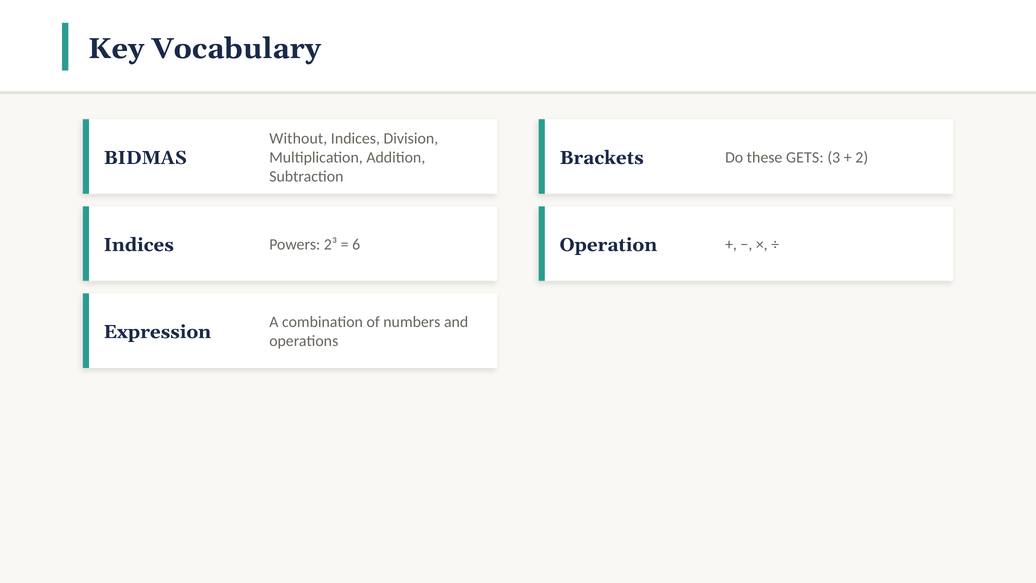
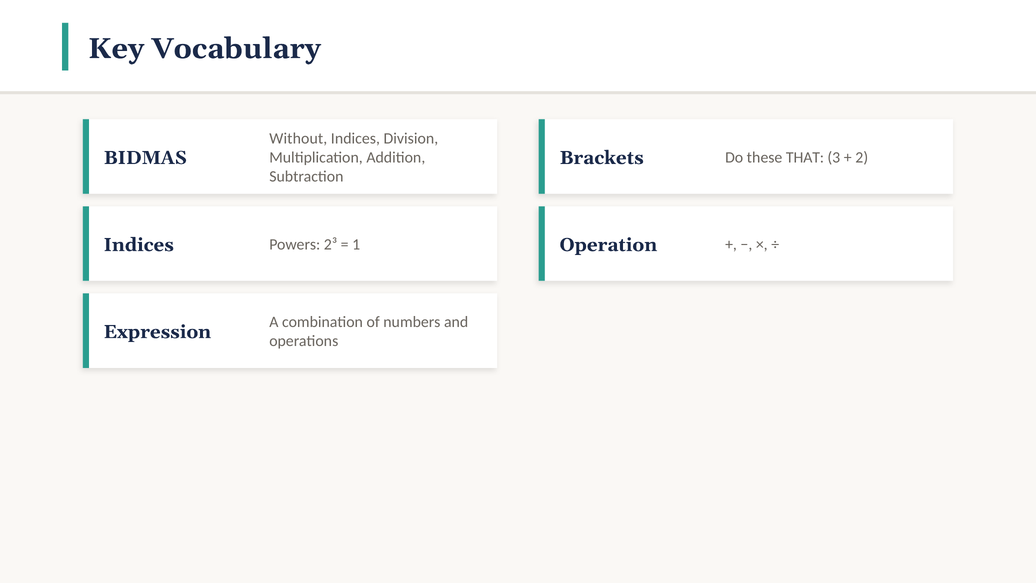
GETS: GETS -> THAT
6: 6 -> 1
